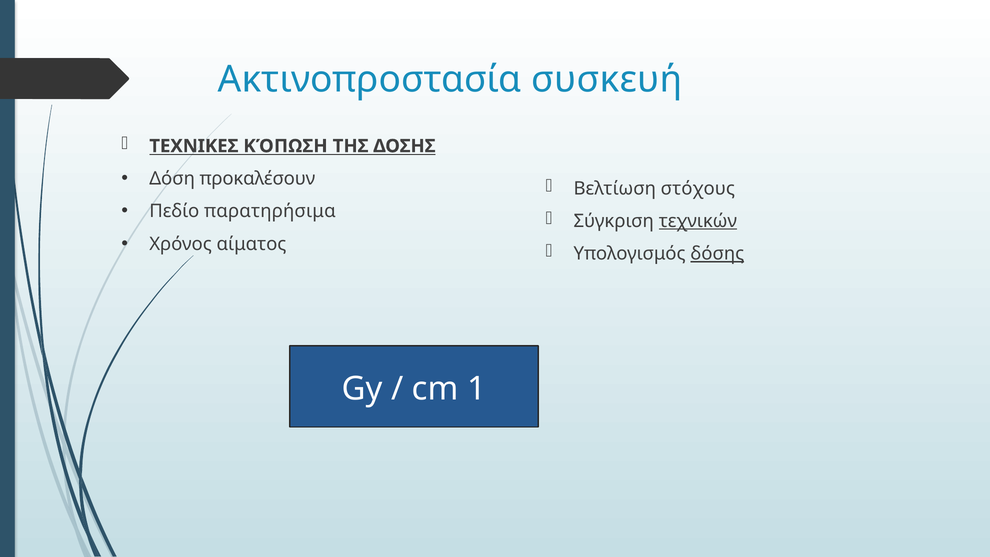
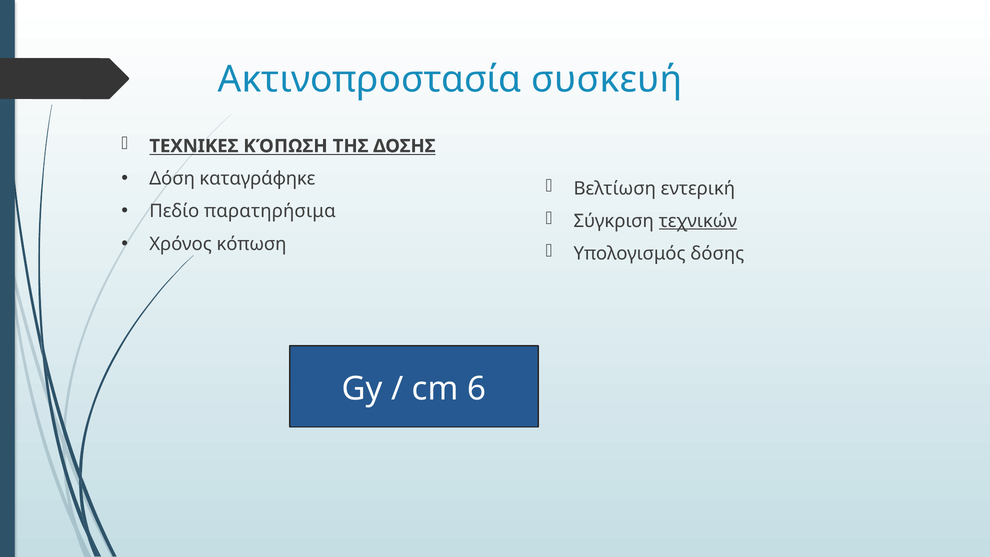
προκαλέσουν: προκαλέσουν -> καταγράφηκε
στόχους: στόχους -> εντερική
Χρόνος αίματος: αίματος -> κόπωση
δόσης underline: present -> none
1: 1 -> 6
